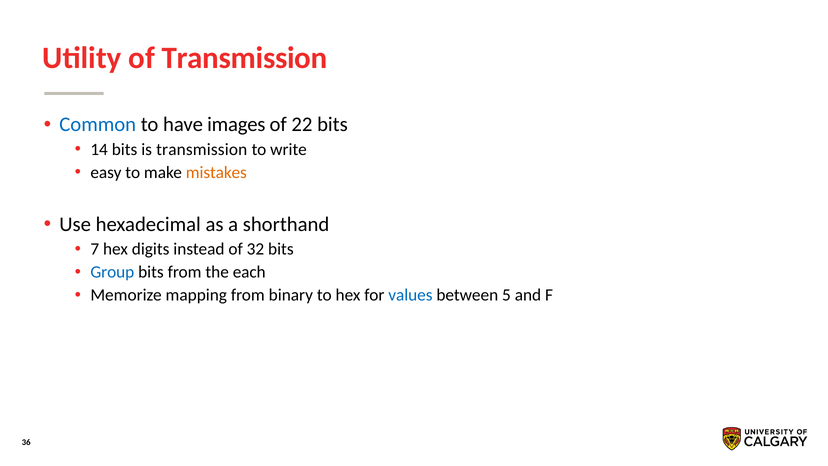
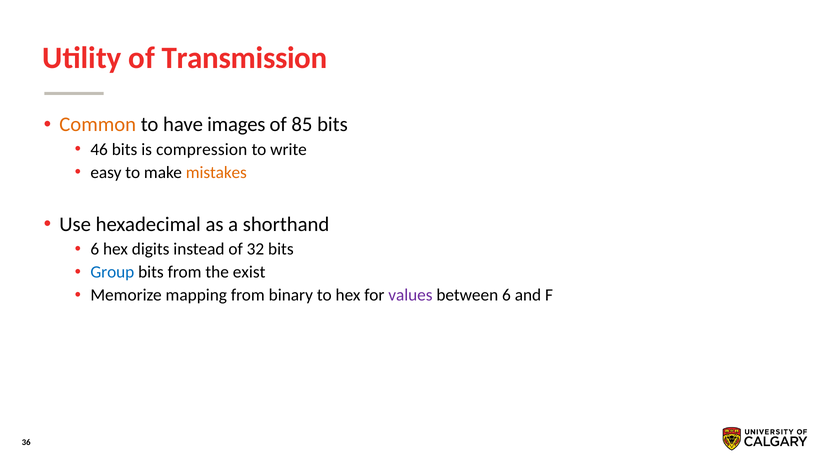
Common colour: blue -> orange
22: 22 -> 85
14: 14 -> 46
is transmission: transmission -> compression
7 at (95, 249): 7 -> 6
each: each -> exist
values colour: blue -> purple
between 5: 5 -> 6
